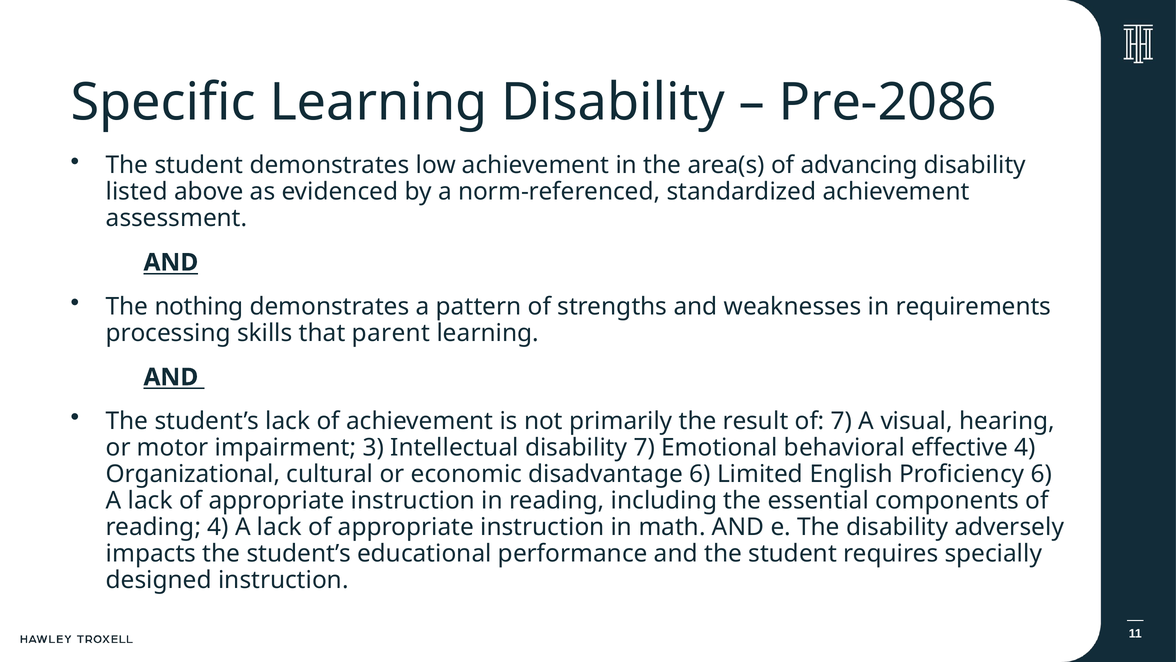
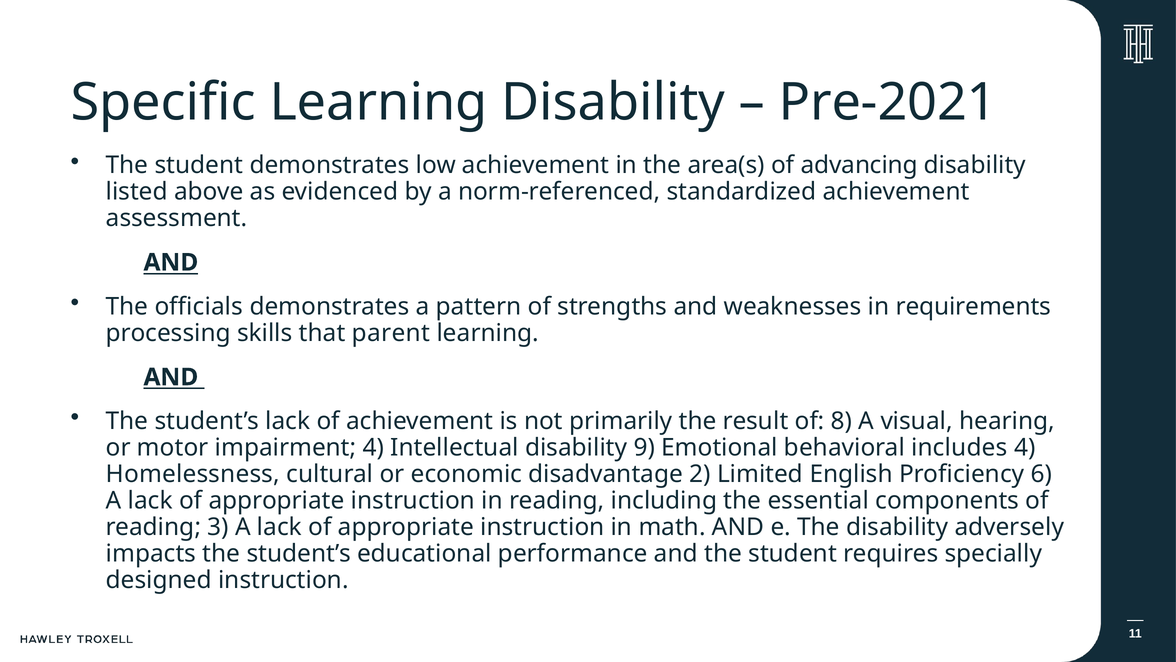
Pre-2086: Pre-2086 -> Pre-2021
nothing: nothing -> officials
of 7: 7 -> 8
impairment 3: 3 -> 4
disability 7: 7 -> 9
effective: effective -> includes
Organizational: Organizational -> Homelessness
disadvantage 6: 6 -> 2
reading 4: 4 -> 3
